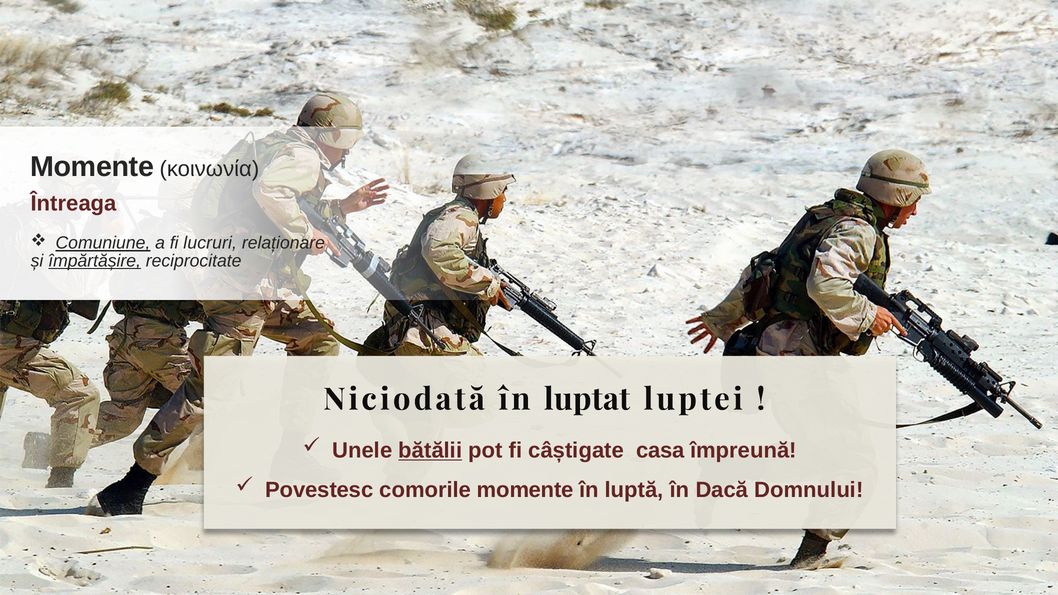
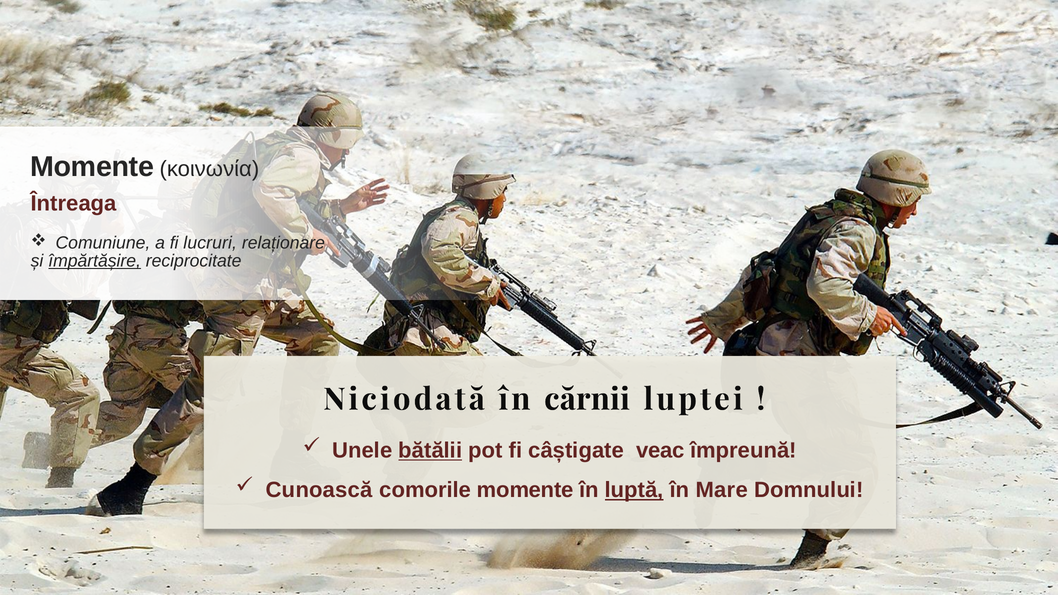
Comuniune underline: present -> none
luptat: luptat -> cărnii
casa: casa -> veac
Povestesc: Povestesc -> Cunoască
luptă underline: none -> present
Dacă: Dacă -> Mare
